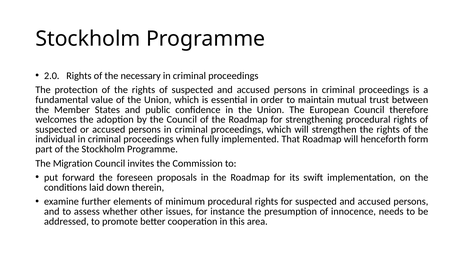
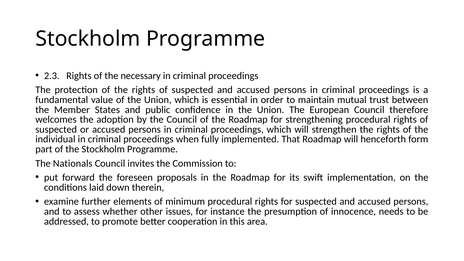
2.0: 2.0 -> 2.3
Migration: Migration -> Nationals
